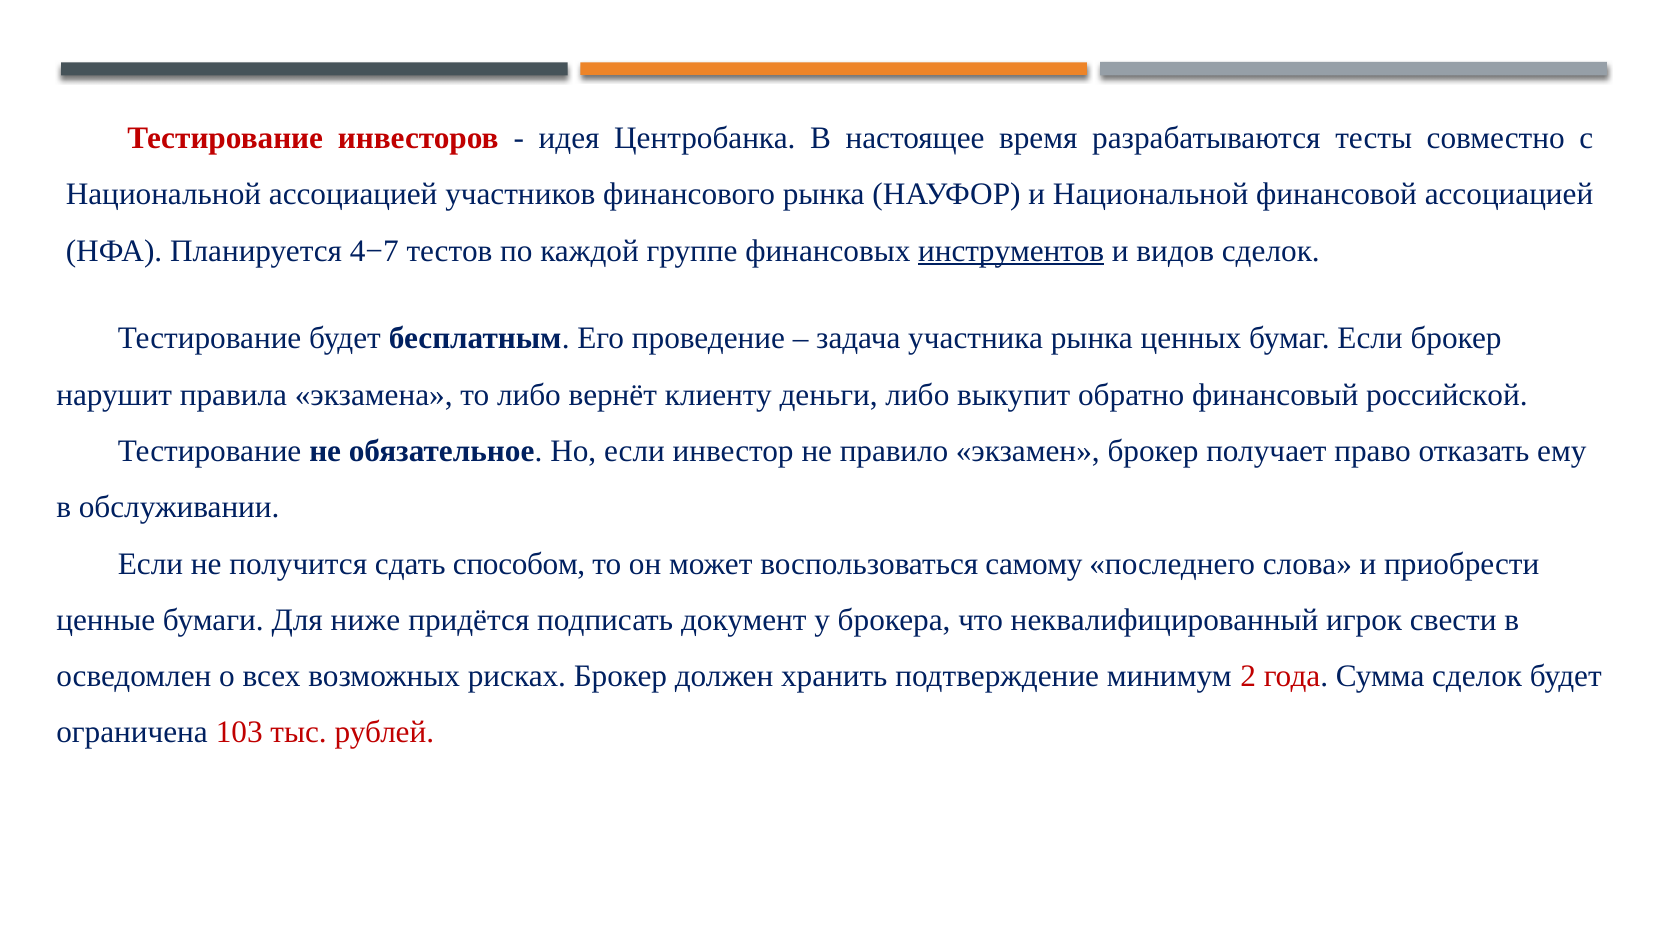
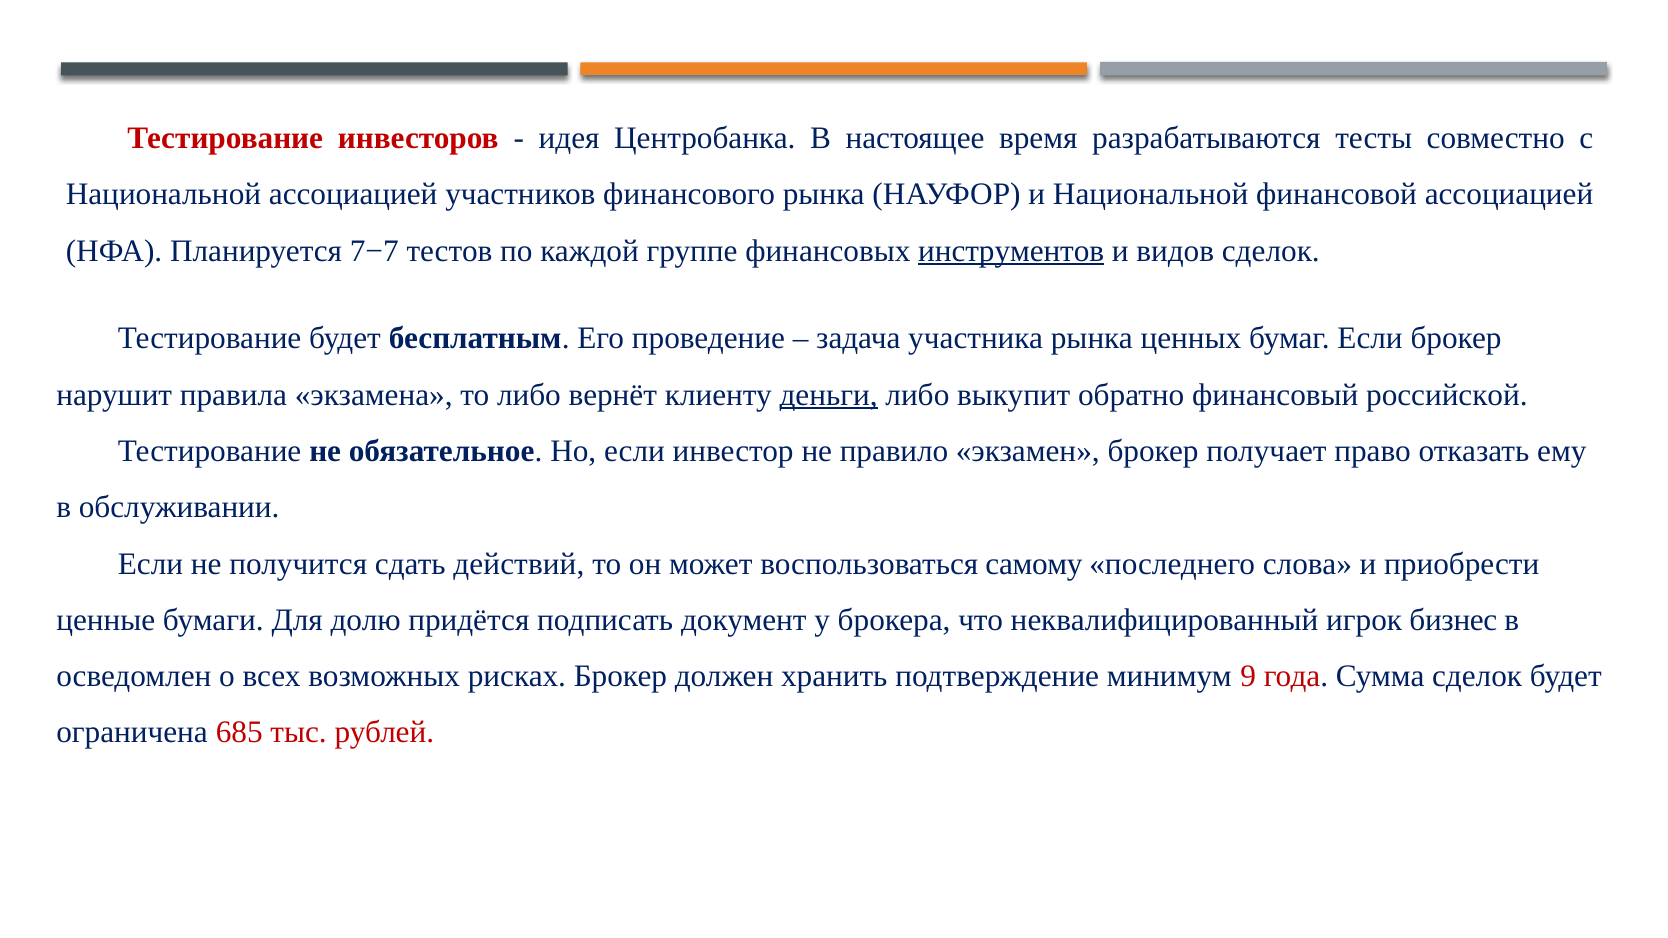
4−7: 4−7 -> 7−7
деньги underline: none -> present
способом: способом -> действий
ниже: ниже -> долю
свести: свести -> бизнес
2: 2 -> 9
103: 103 -> 685
